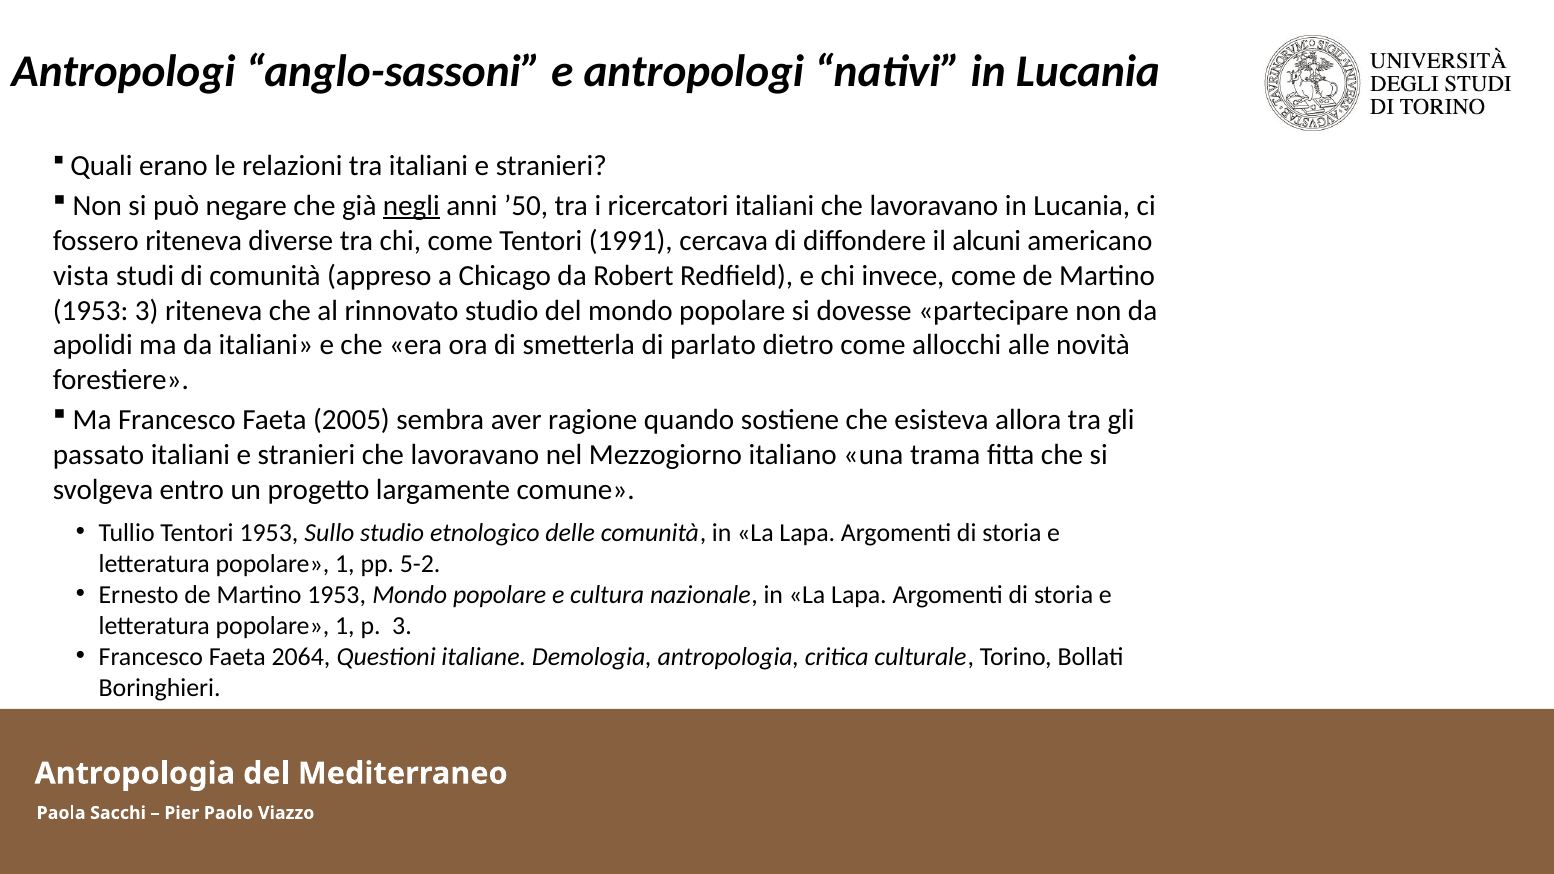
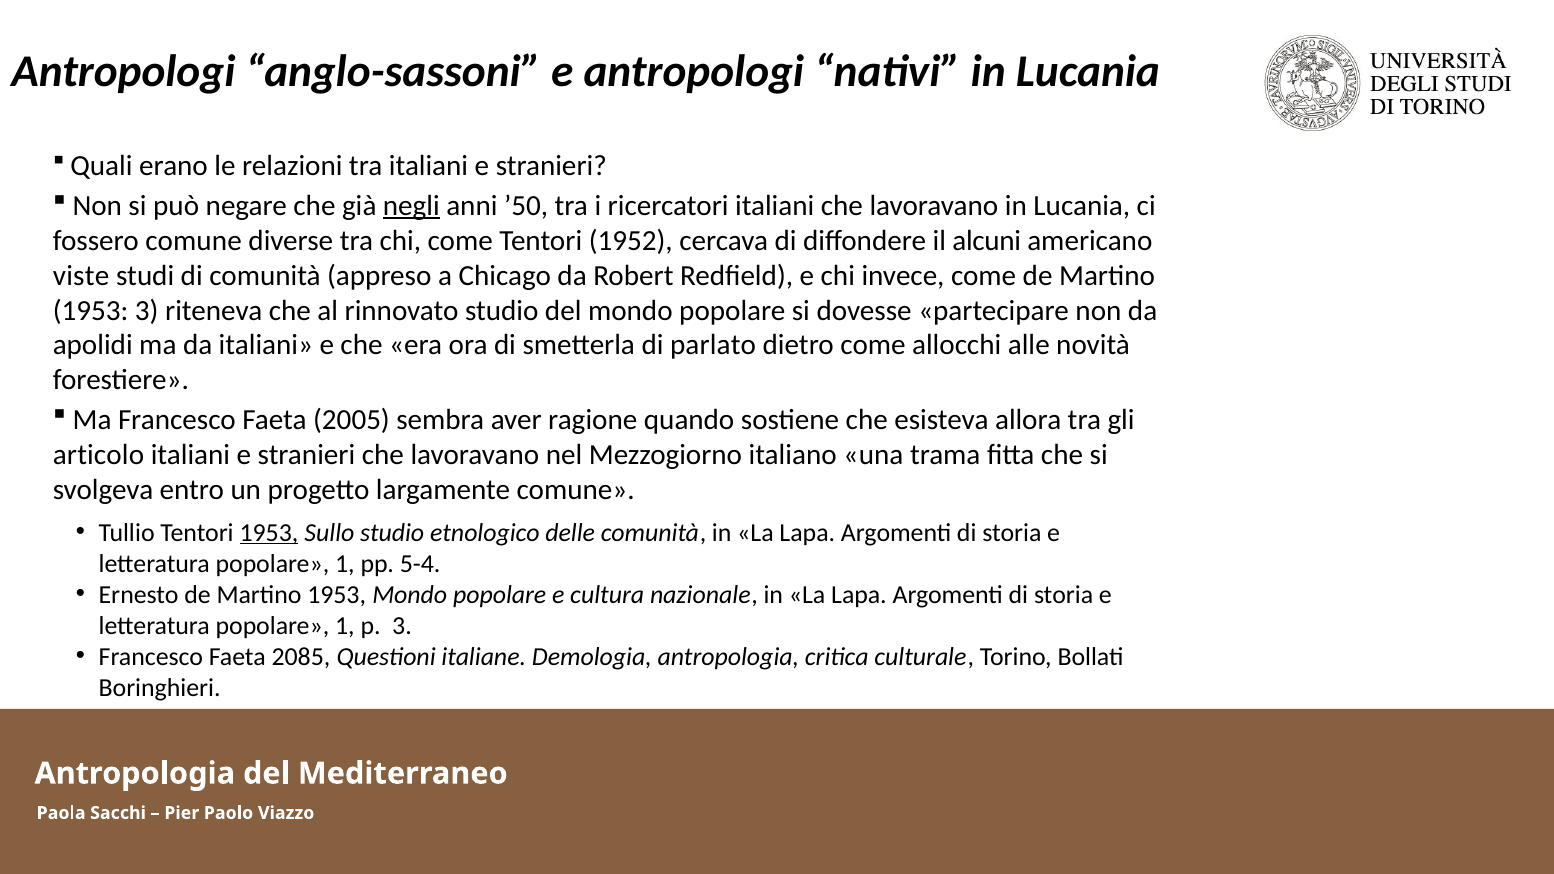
fossero riteneva: riteneva -> comune
1991: 1991 -> 1952
vista: vista -> viste
passato: passato -> articolo
1953 at (269, 533) underline: none -> present
5-2: 5-2 -> 5-4
2064: 2064 -> 2085
